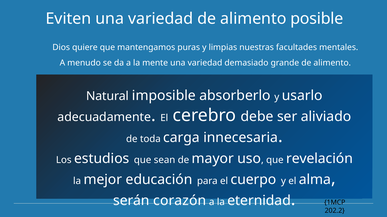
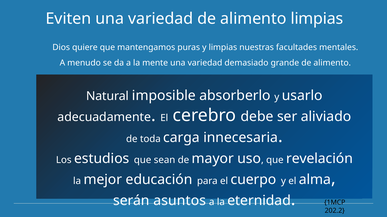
alimento posible: posible -> limpias
corazón: corazón -> asuntos
